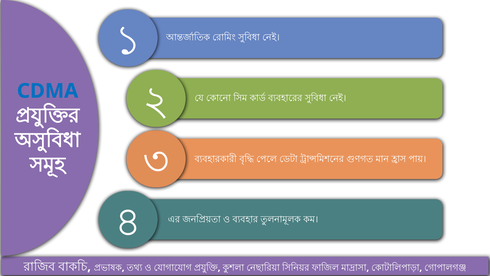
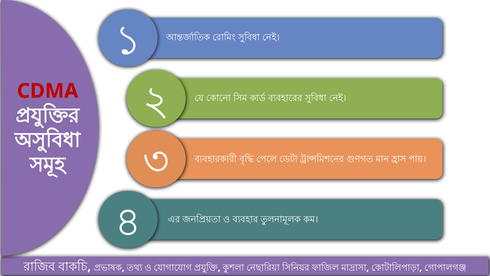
CDMA colour: blue -> red
